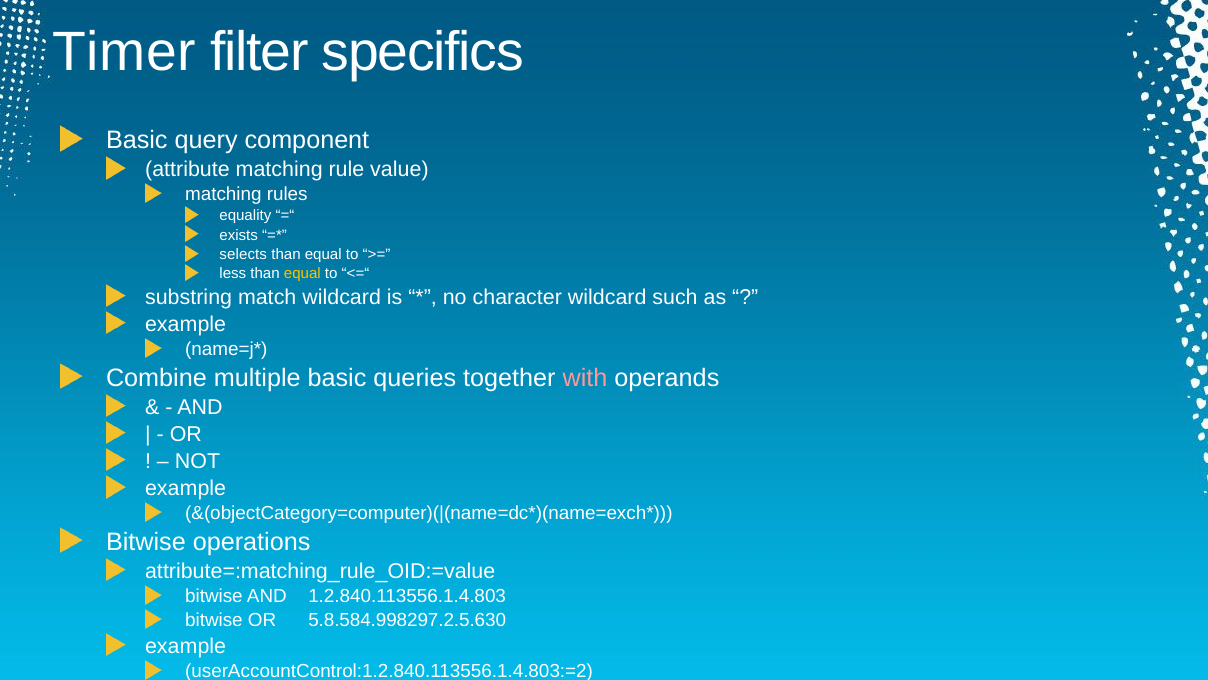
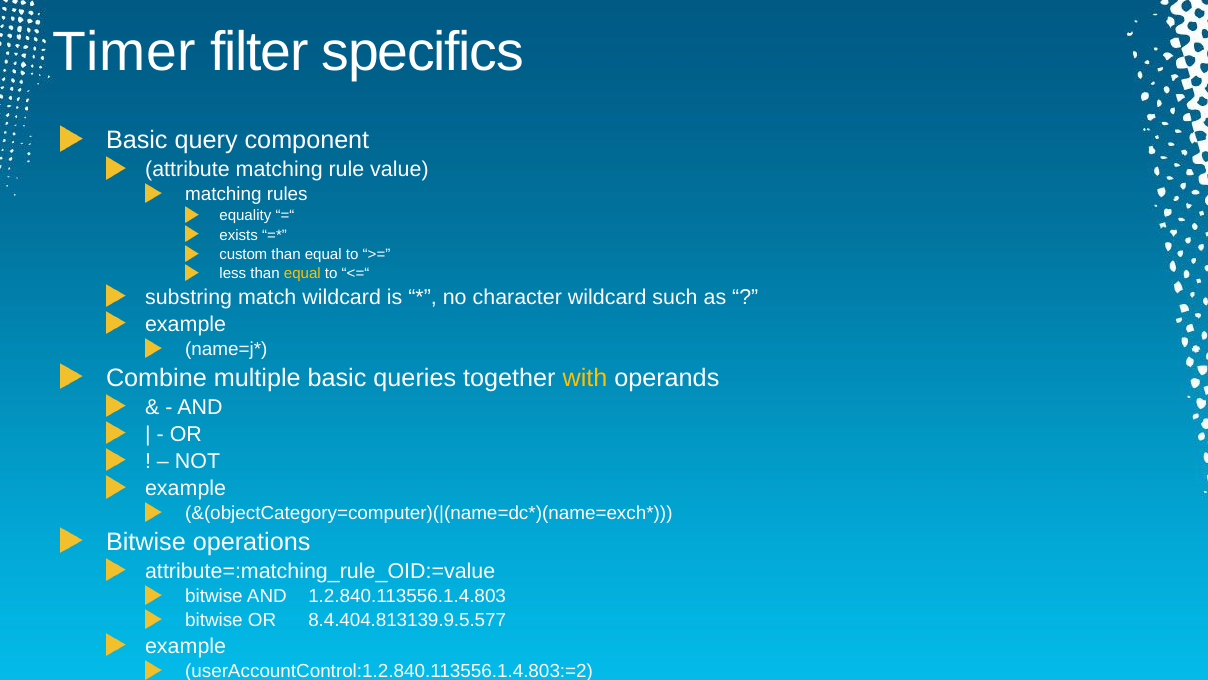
selects: selects -> custom
with colour: pink -> yellow
5.8.584.998297.2.5.630: 5.8.584.998297.2.5.630 -> 8.4.404.813139.9.5.577
